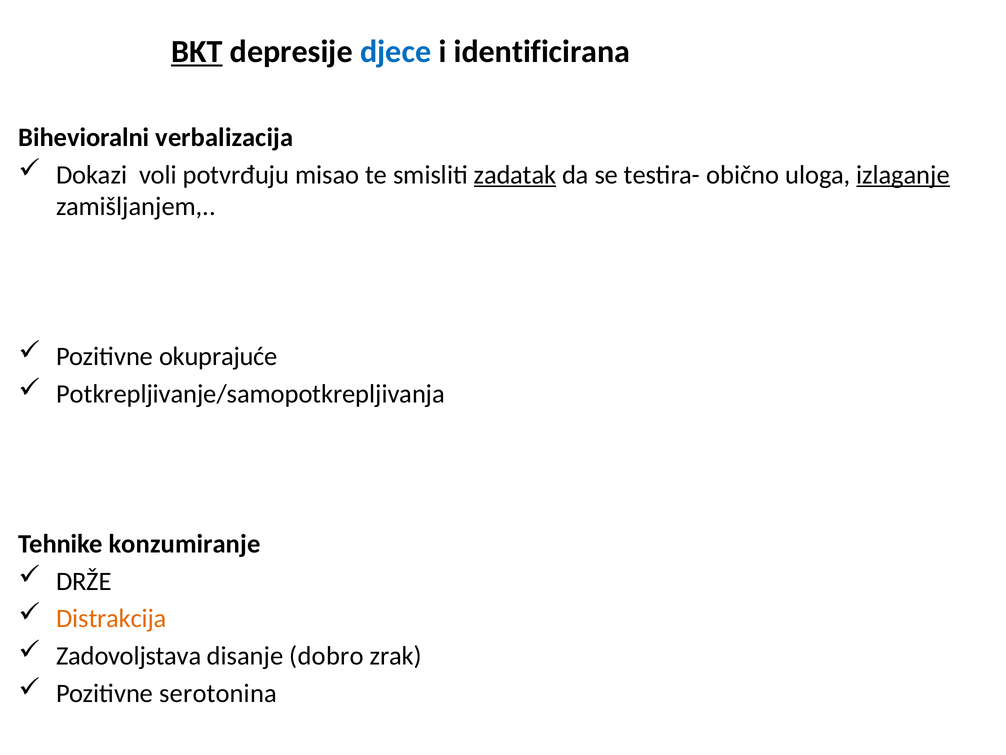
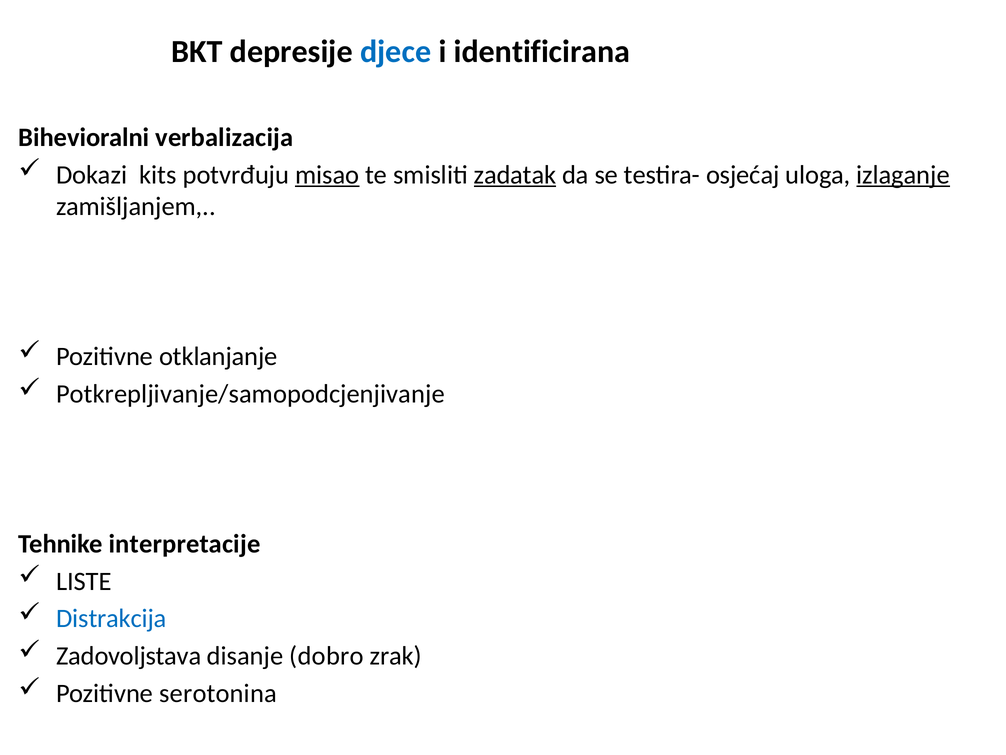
BKT underline: present -> none
voli: voli -> kits
misao underline: none -> present
obično: obično -> osjećaj
okuprajuće: okuprajuće -> otklanjanje
Potkrepljivanje/samopotkrepljivanja: Potkrepljivanje/samopotkrepljivanja -> Potkrepljivanje/samopodcjenjivanje
konzumiranje: konzumiranje -> interpretacije
DRŽE: DRŽE -> LISTE
Distrakcija colour: orange -> blue
